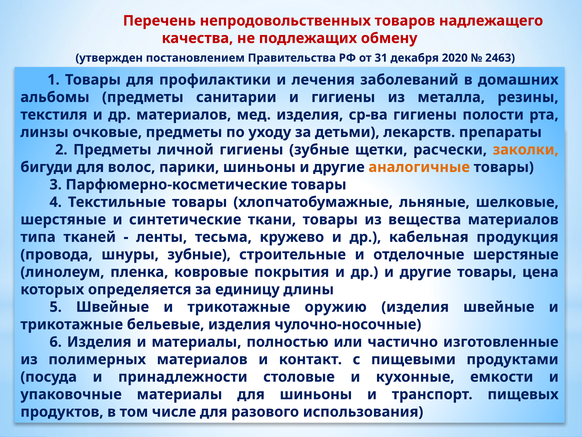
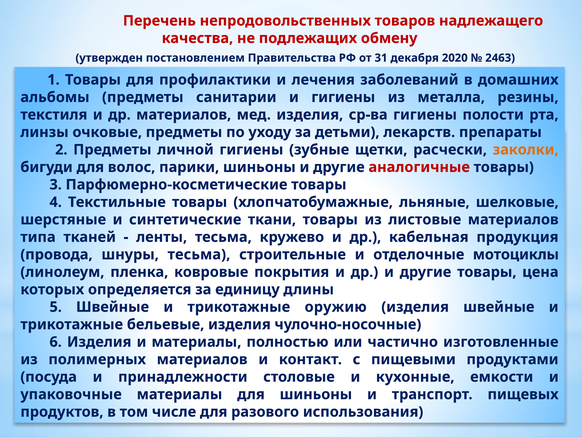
аналогичные colour: orange -> red
вещества: вещества -> листовые
шнуры зубные: зубные -> тесьма
отделочные шерстяные: шерстяные -> мотоциклы
